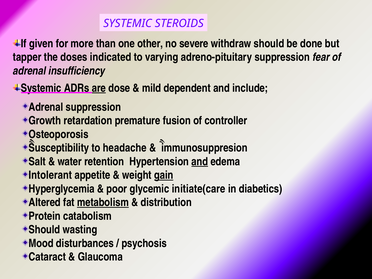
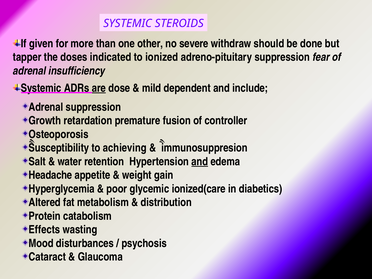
varying: varying -> ionized
headache: headache -> achieving
Intolerant: Intolerant -> Headache
gain underline: present -> none
initiate(care: initiate(care -> ionized(care
metabolism underline: present -> none
Should at (44, 230): Should -> Effects
